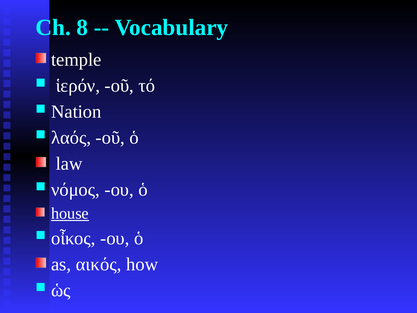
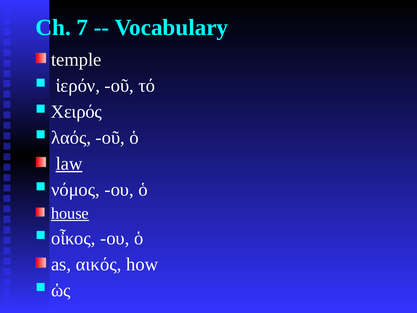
8: 8 -> 7
Nation: Nation -> Χειρός
law underline: none -> present
